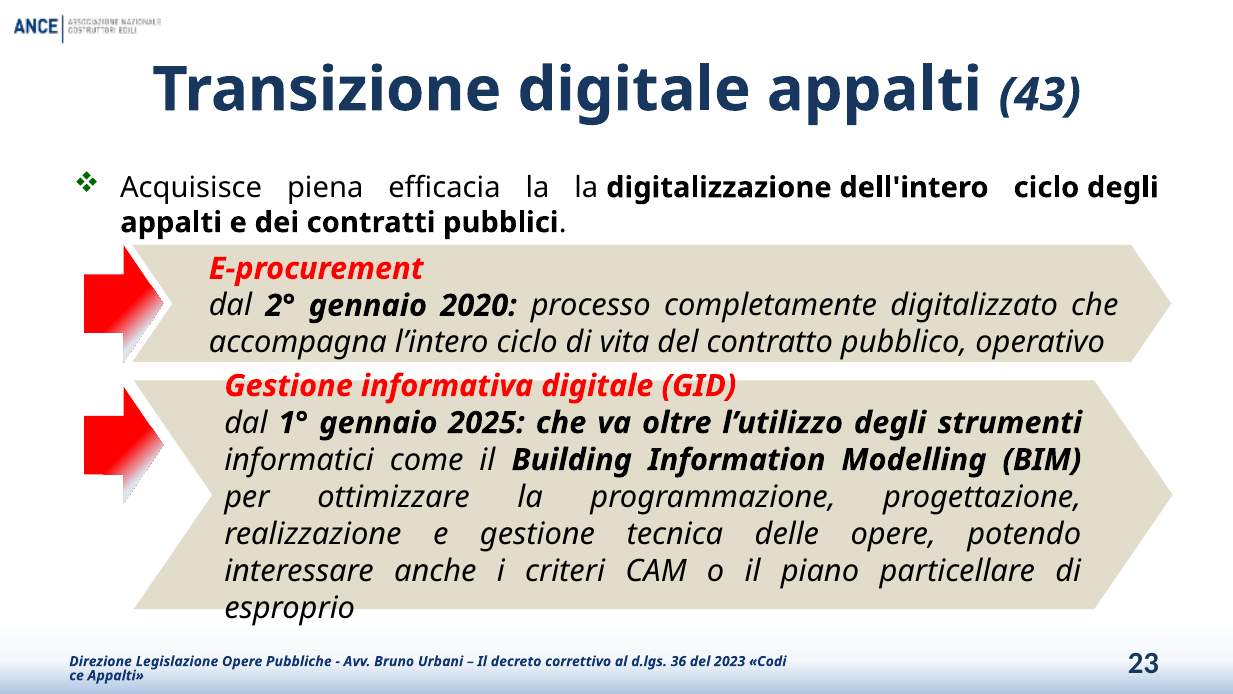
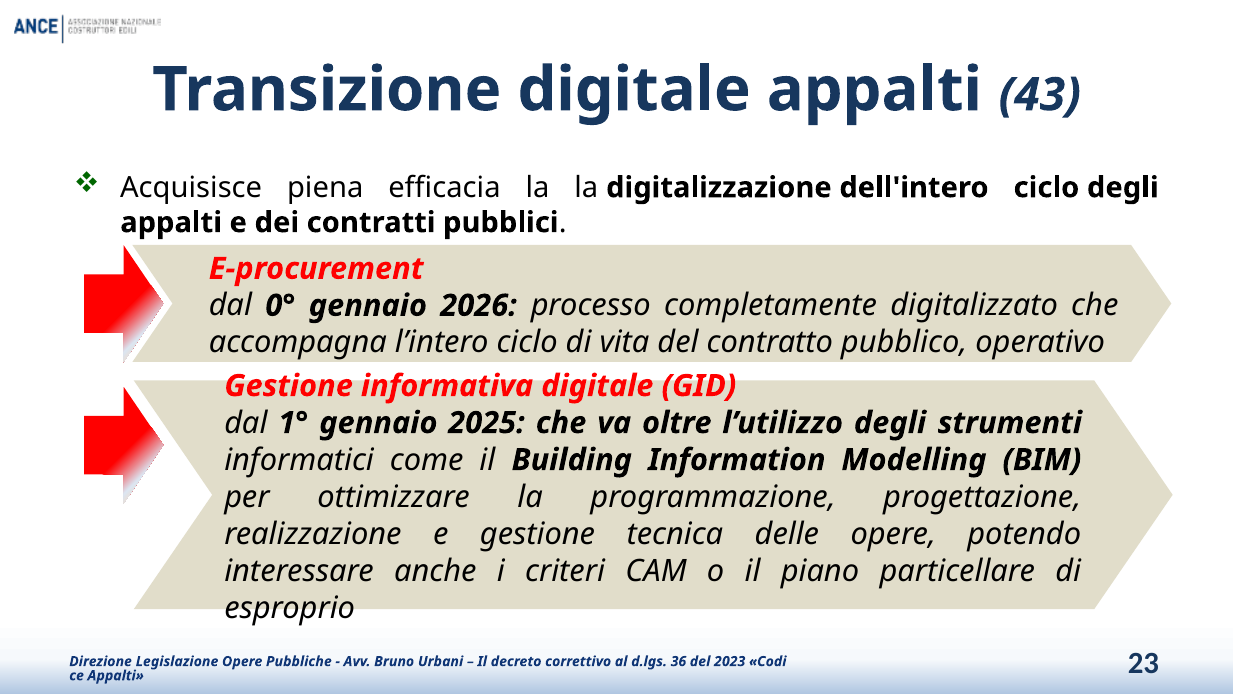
2°: 2° -> 0°
2020: 2020 -> 2026
